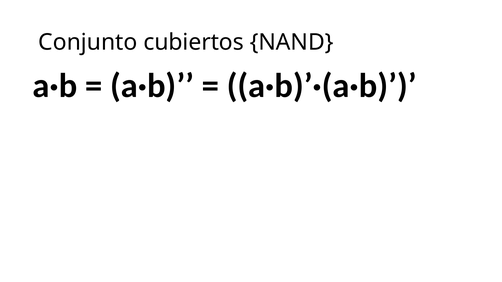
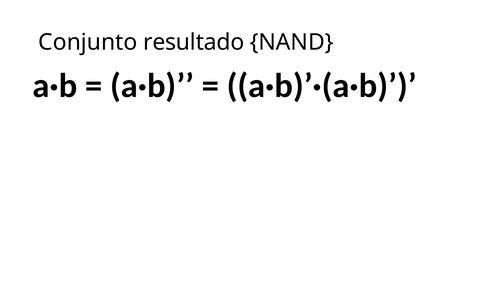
cubiertos: cubiertos -> resultado
